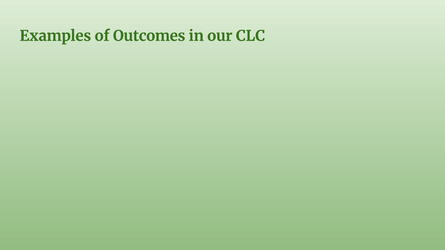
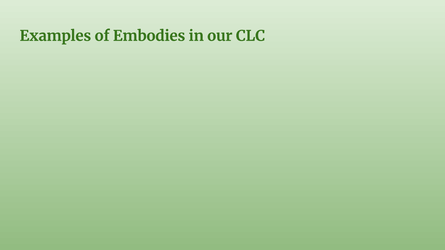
Outcomes: Outcomes -> Embodies
